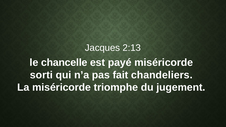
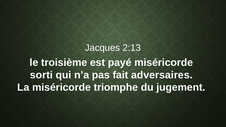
chancelle: chancelle -> troisième
chandeliers: chandeliers -> adversaires
